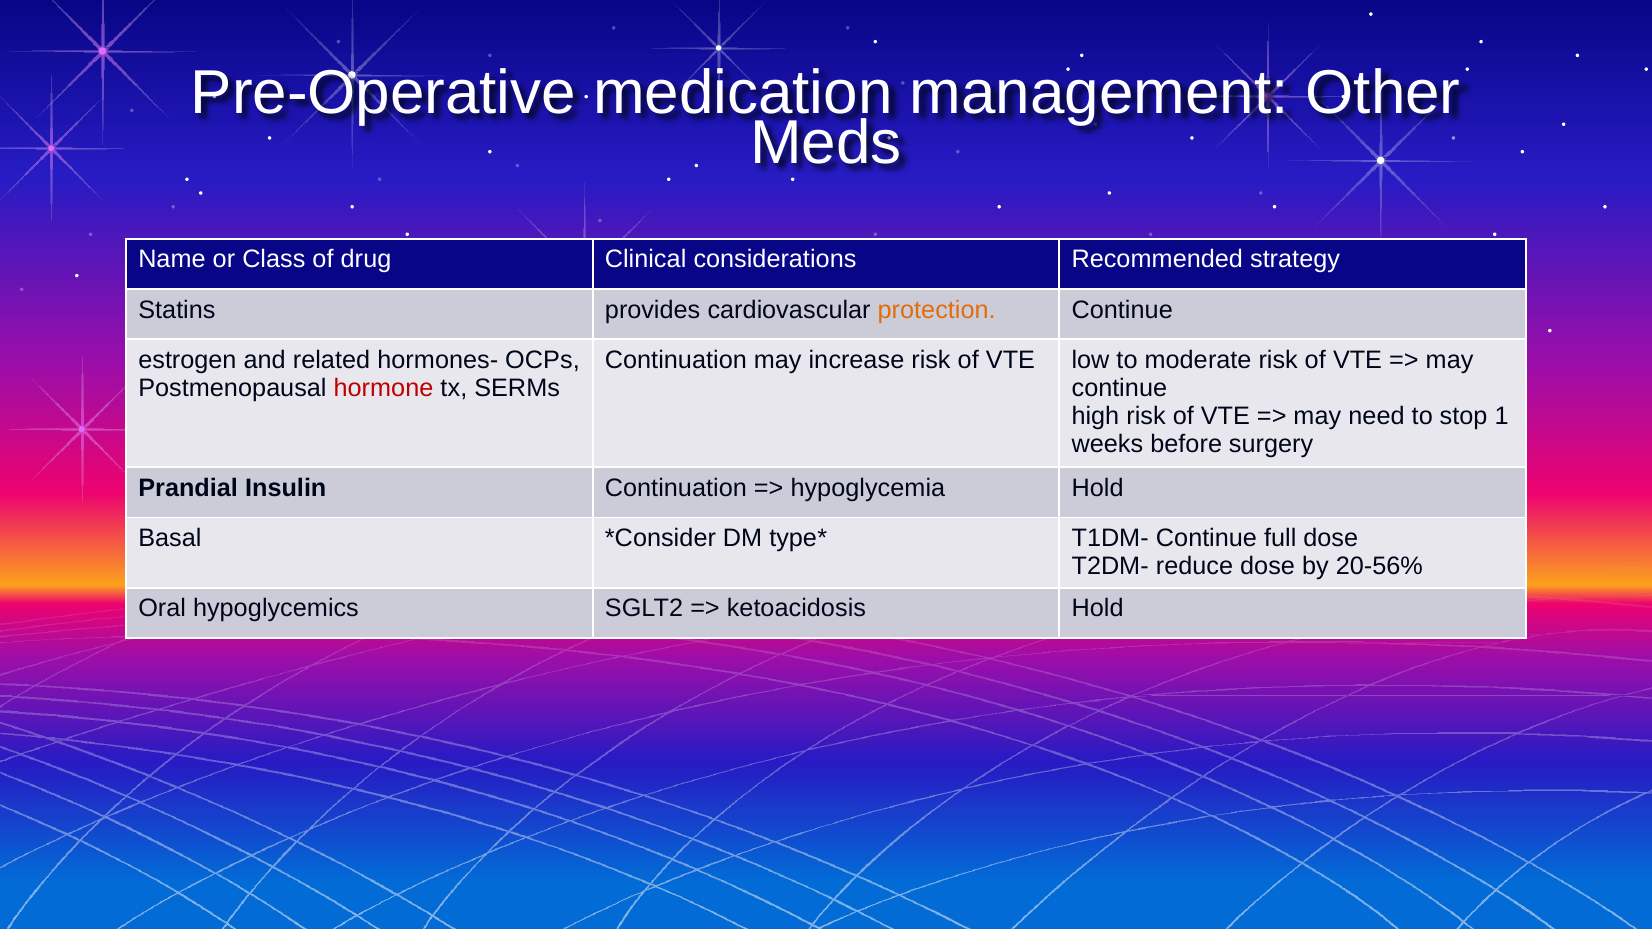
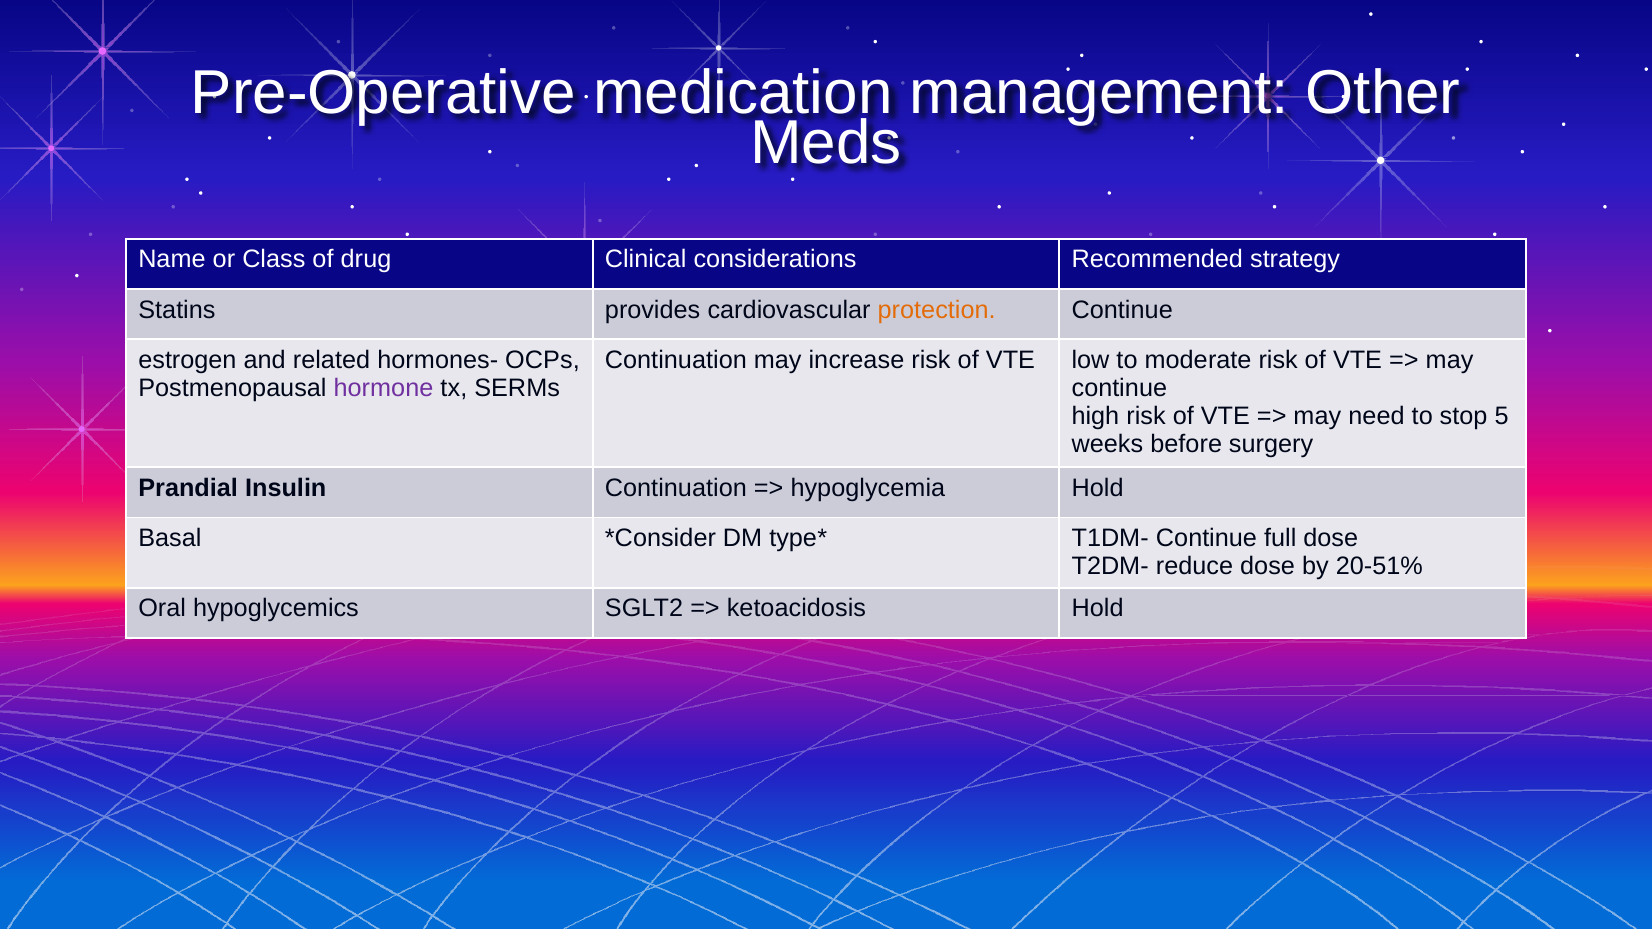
hormone colour: red -> purple
1: 1 -> 5
20-56%: 20-56% -> 20-51%
